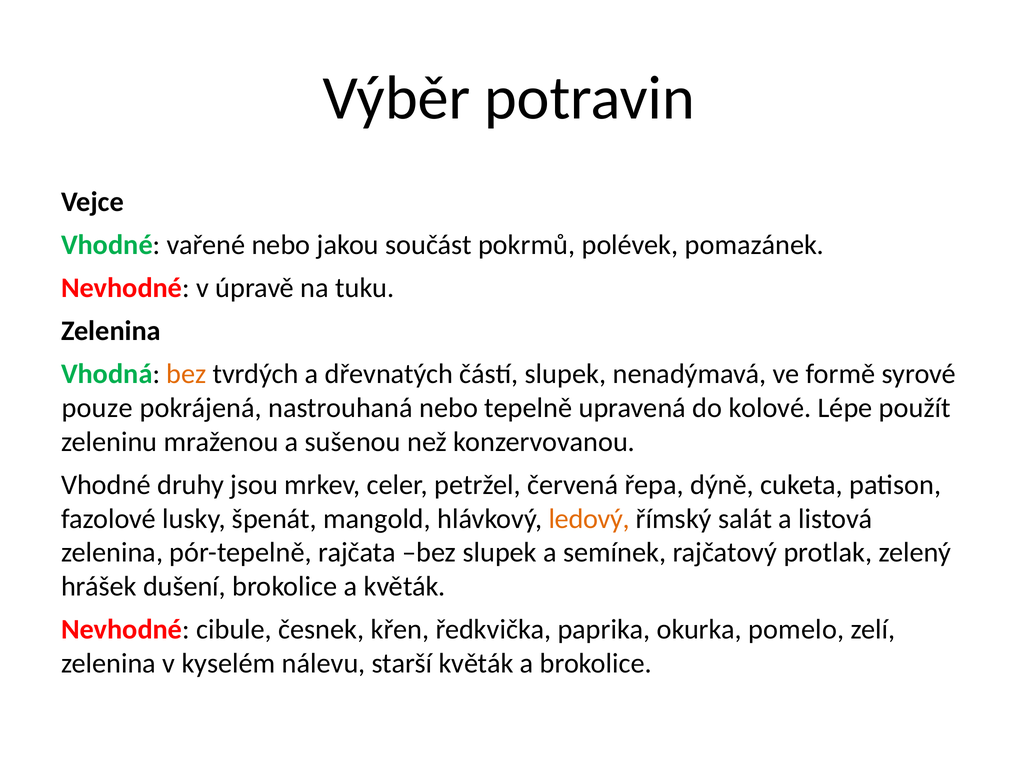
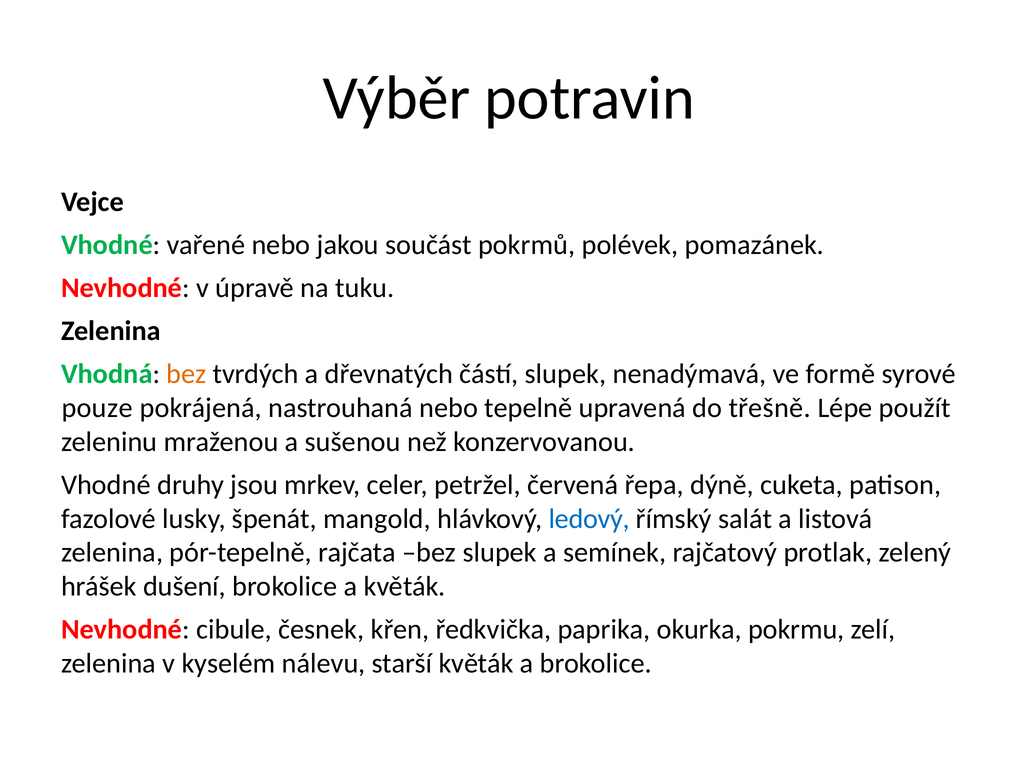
kolové: kolové -> třešně
ledový colour: orange -> blue
pomelo: pomelo -> pokrmu
